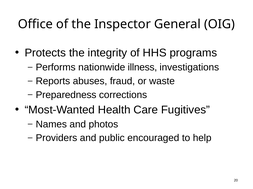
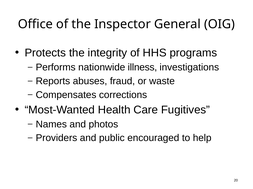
Preparedness: Preparedness -> Compensates
